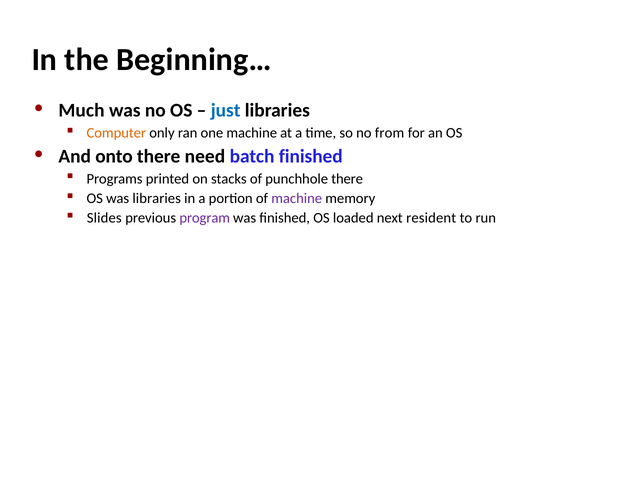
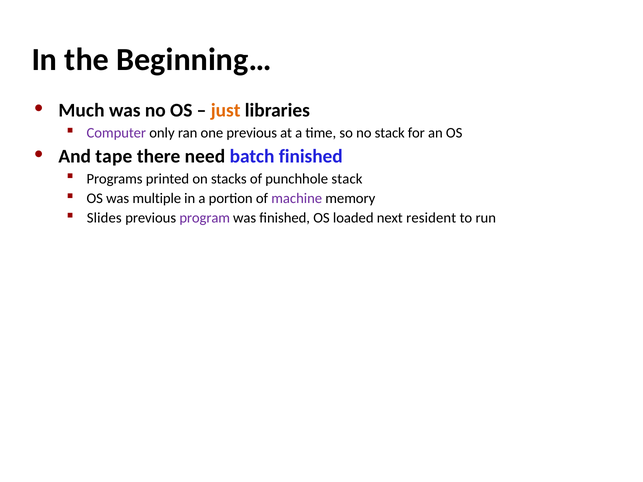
just colour: blue -> orange
Computer colour: orange -> purple
one machine: machine -> previous
no from: from -> stack
onto: onto -> tape
punchhole there: there -> stack
was libraries: libraries -> multiple
